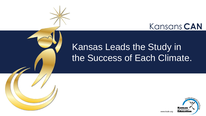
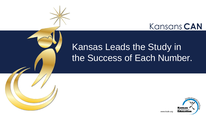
Climate: Climate -> Number
